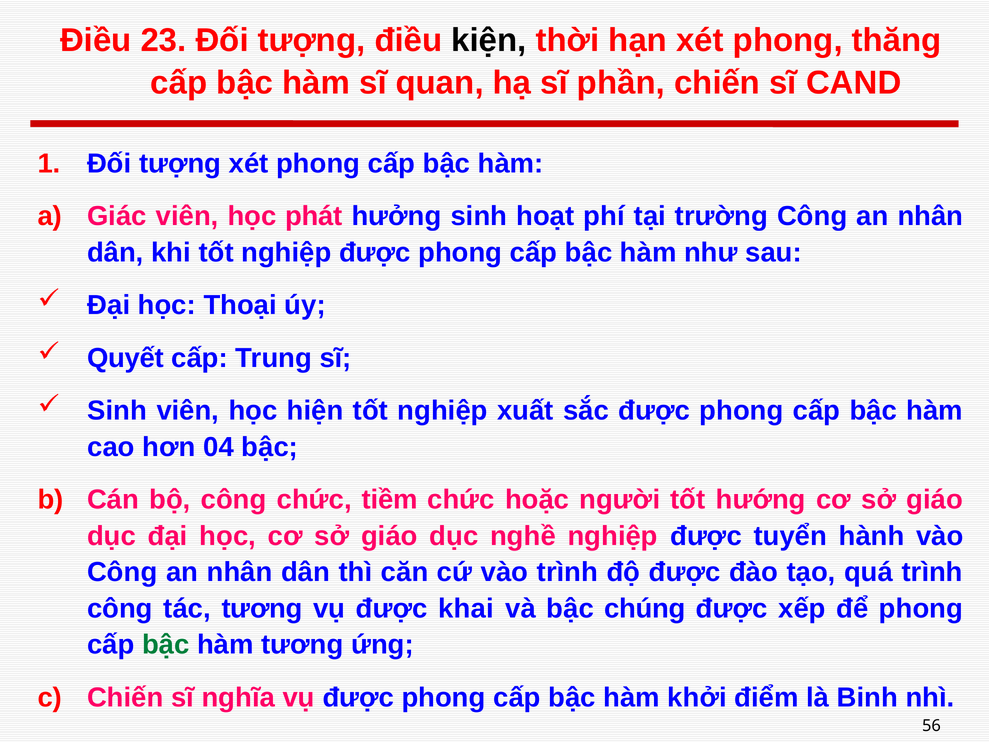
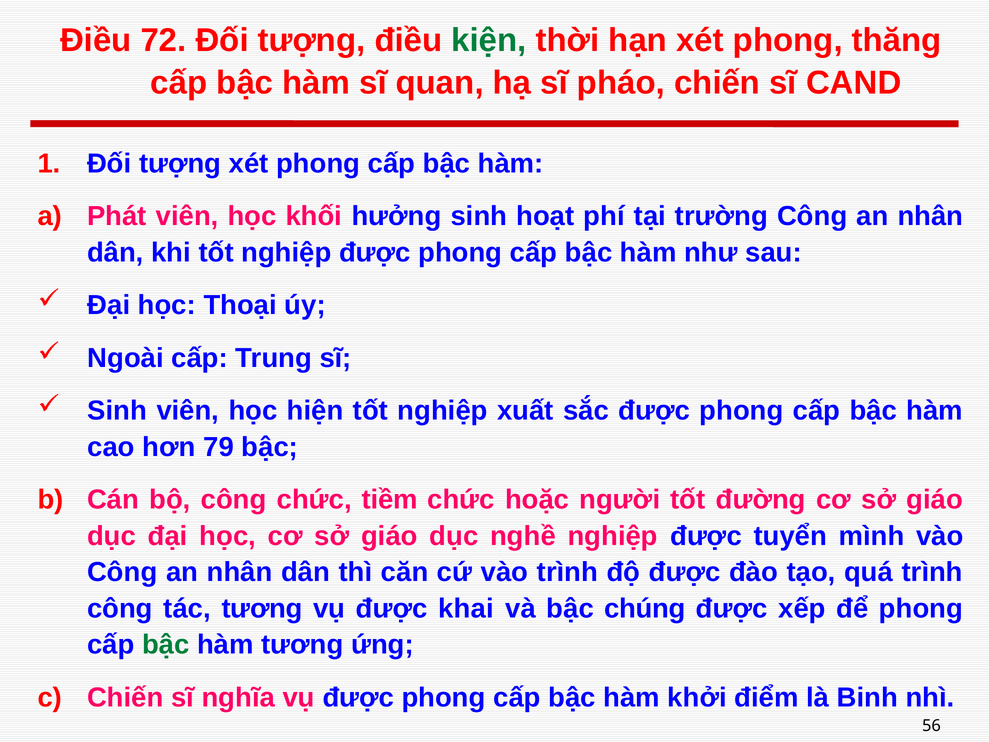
23: 23 -> 72
kiện colour: black -> green
phần: phần -> pháo
Giác: Giác -> Phát
phát: phát -> khối
Quyết: Quyết -> Ngoài
04: 04 -> 79
hướng: hướng -> đường
hành: hành -> mình
